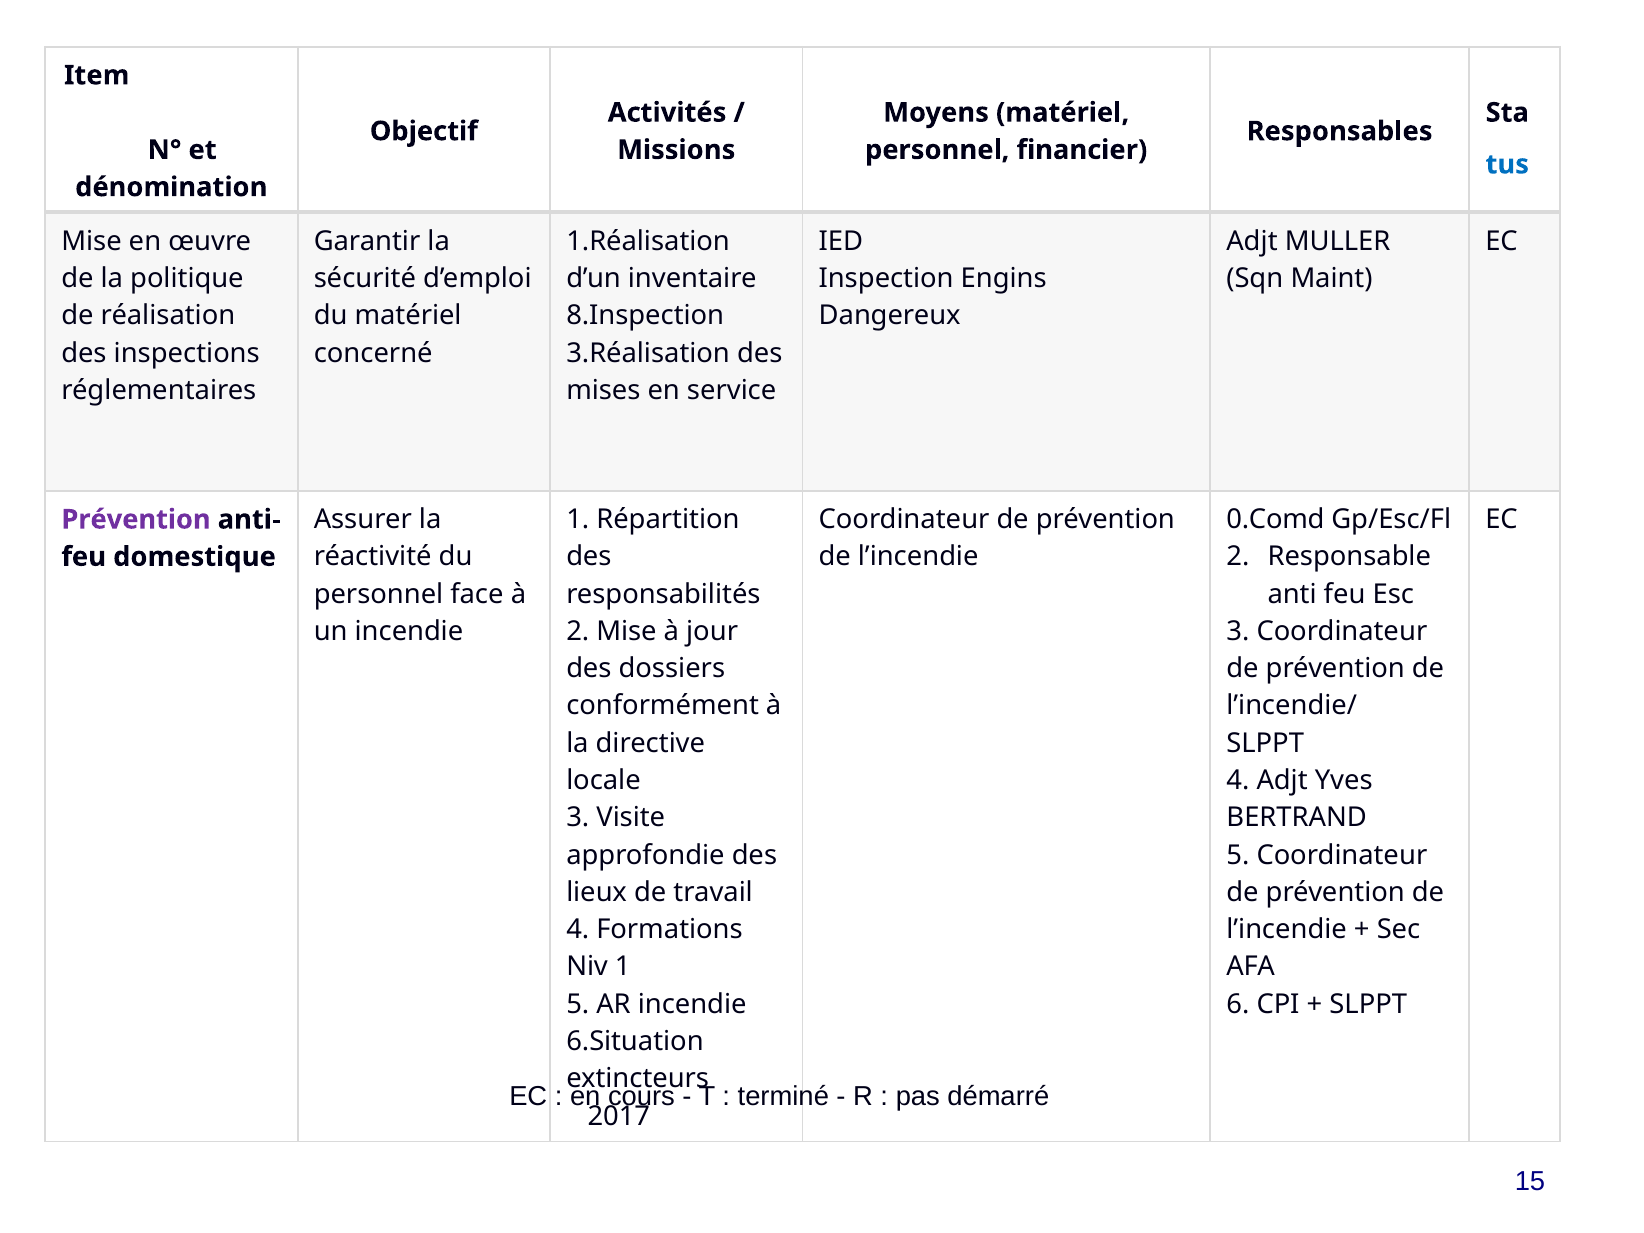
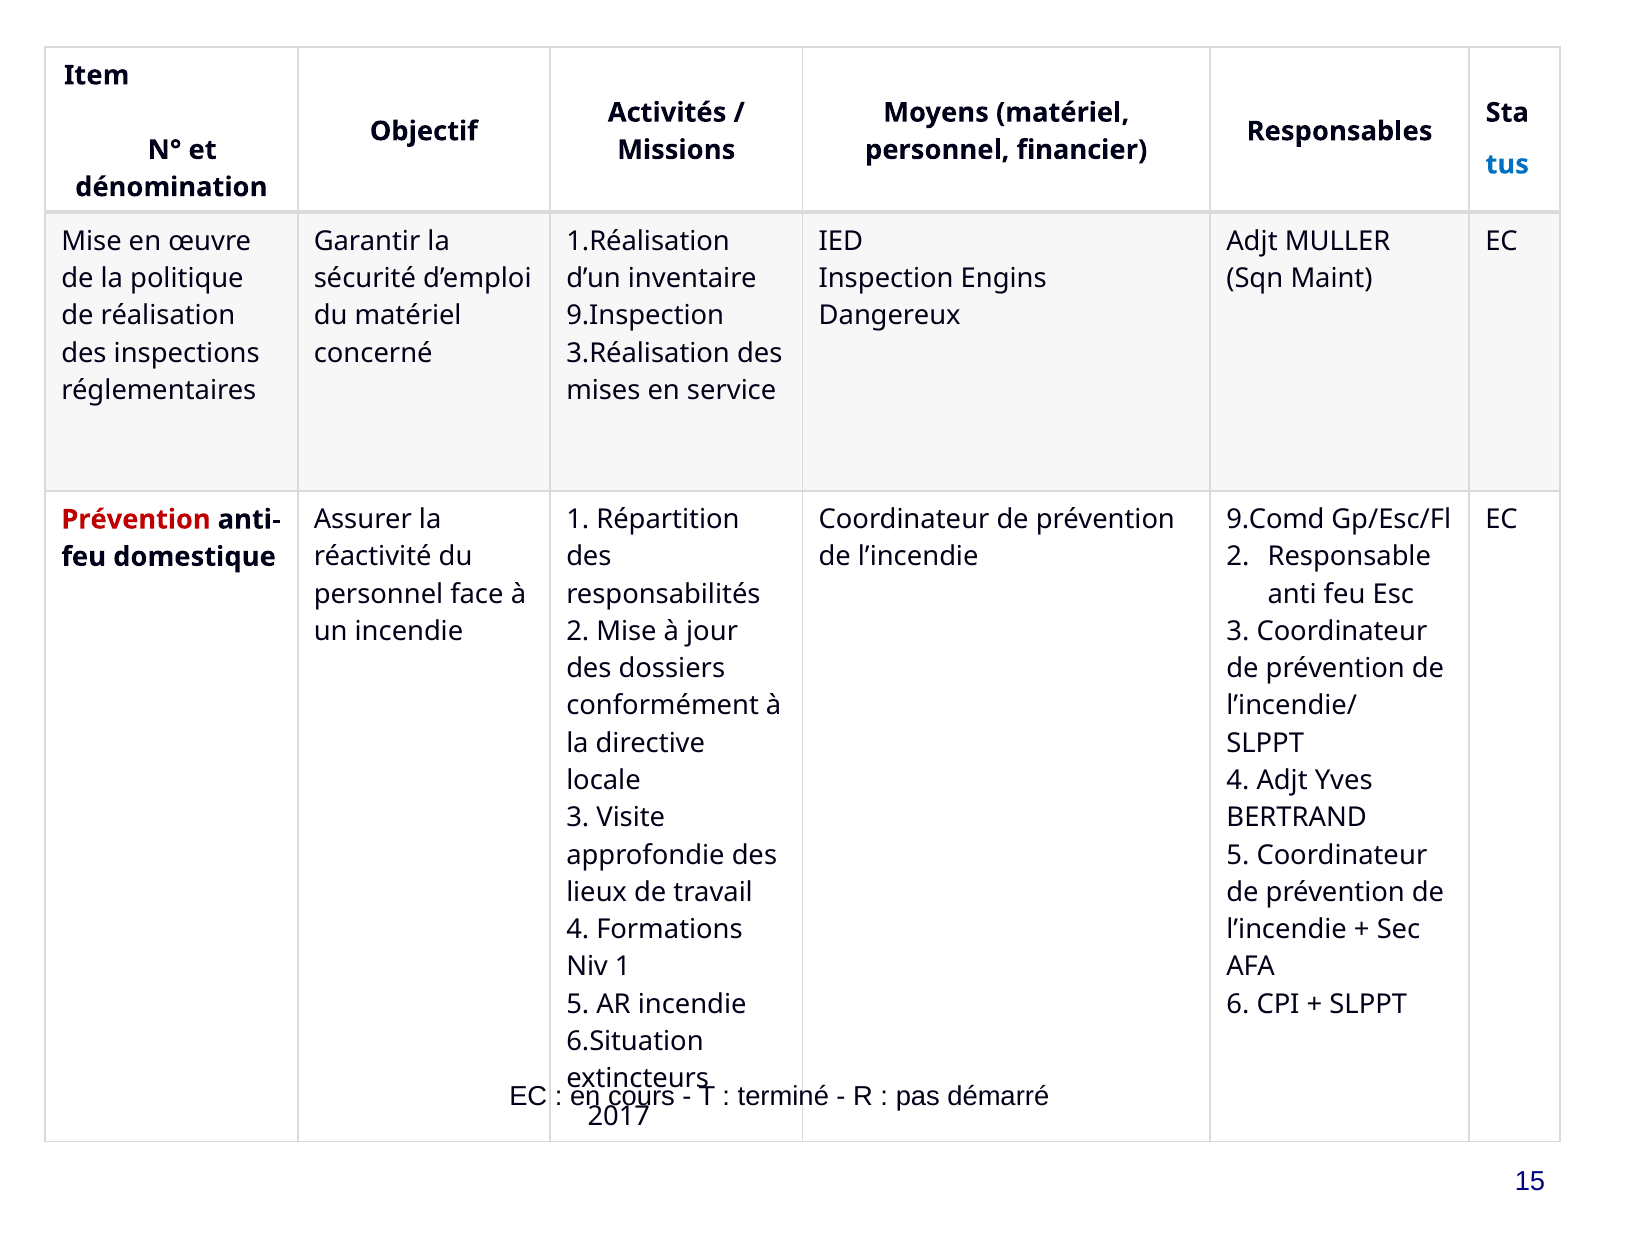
8.Inspection: 8.Inspection -> 9.Inspection
0.Comd: 0.Comd -> 9.Comd
Prévention at (136, 520) colour: purple -> red
